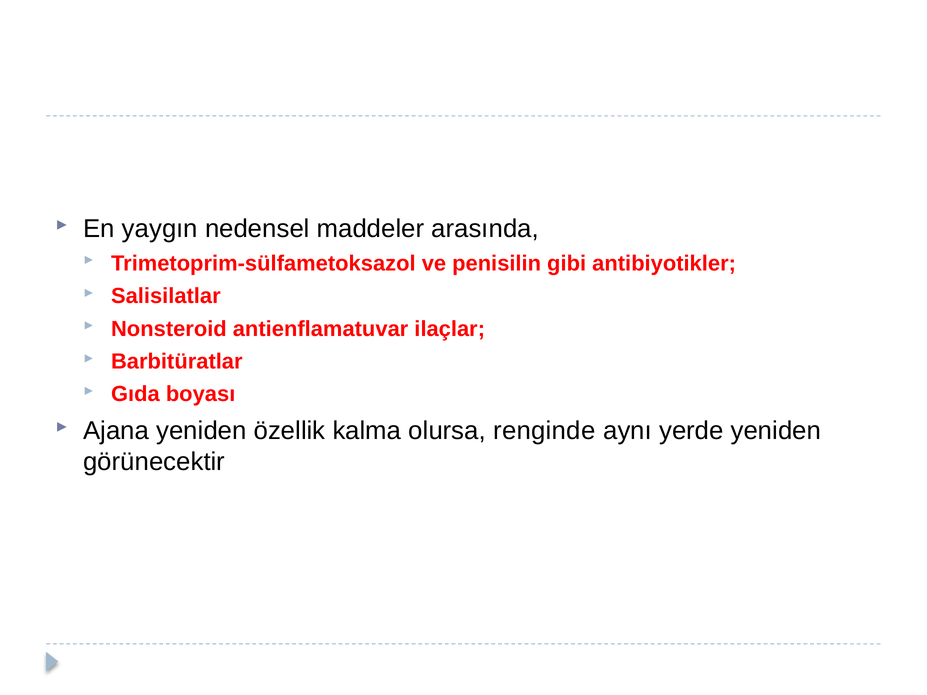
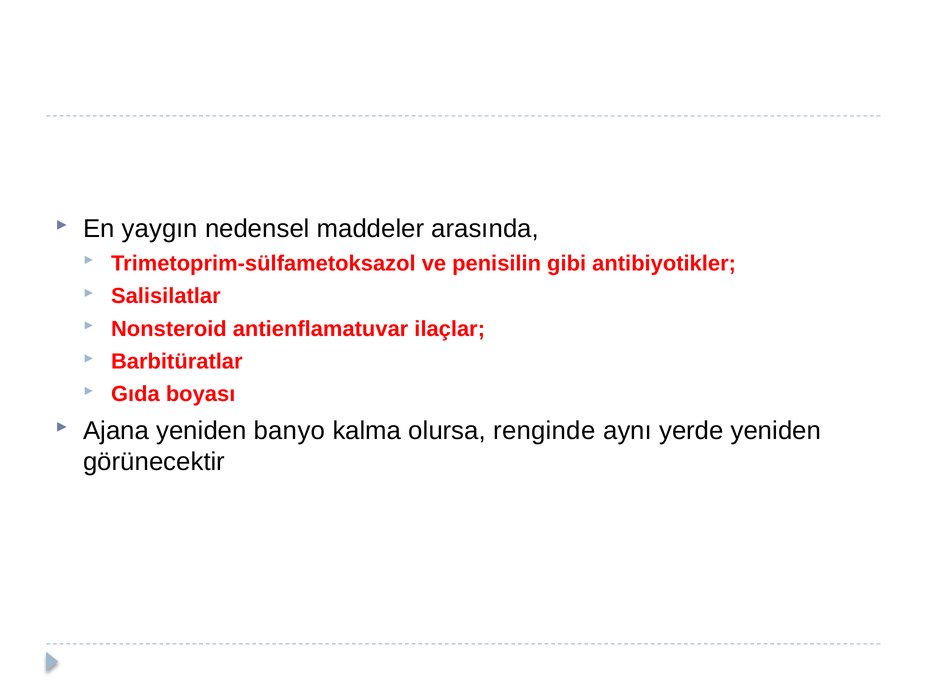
özellik: özellik -> banyo
